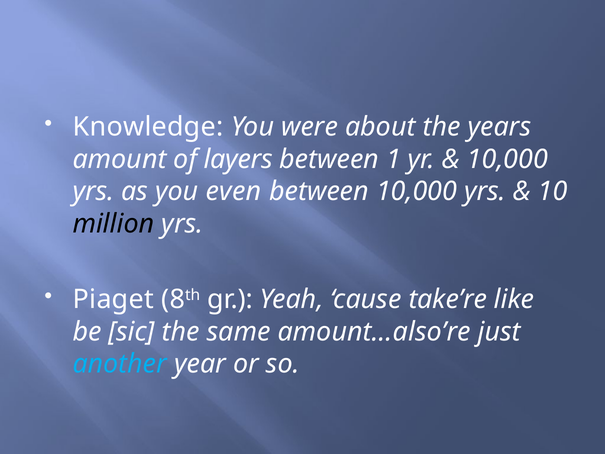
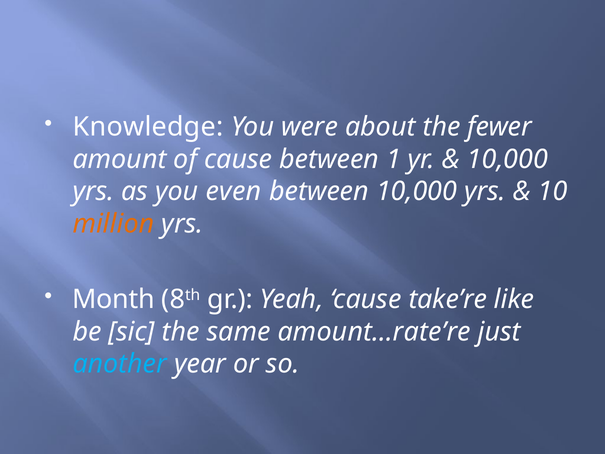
years: years -> fewer
of layers: layers -> cause
million colour: black -> orange
Piaget: Piaget -> Month
amount…also’re: amount…also’re -> amount…rate’re
